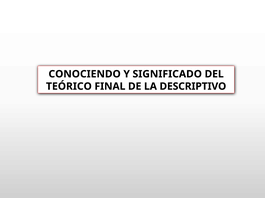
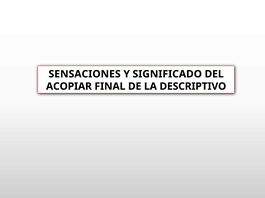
CONOCIENDO: CONOCIENDO -> SENSACIONES
TEÓRICO: TEÓRICO -> ACOPIAR
